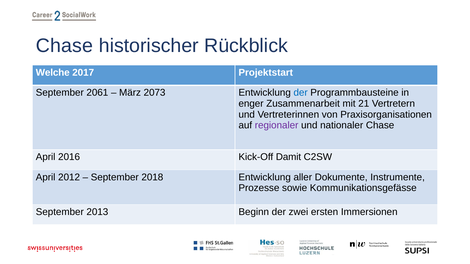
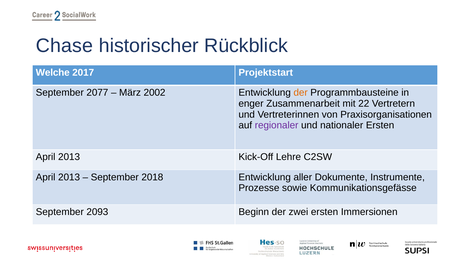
2061: 2061 -> 2077
2073: 2073 -> 2002
der at (301, 93) colour: blue -> orange
21: 21 -> 22
nationaler Chase: Chase -> Ersten
2016 at (69, 157): 2016 -> 2013
Damit: Damit -> Lehre
2012 at (69, 177): 2012 -> 2013
2013: 2013 -> 2093
